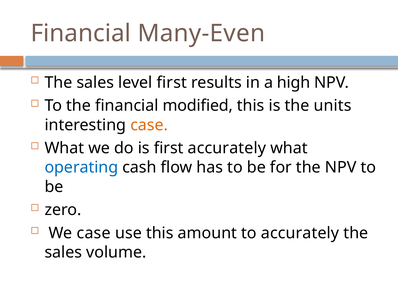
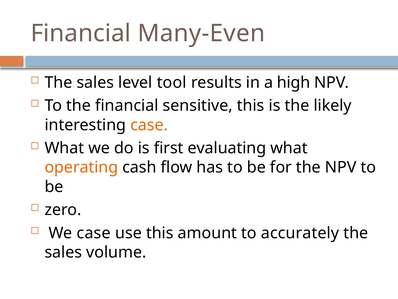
level first: first -> tool
modified: modified -> sensitive
units: units -> likely
first accurately: accurately -> evaluating
operating colour: blue -> orange
